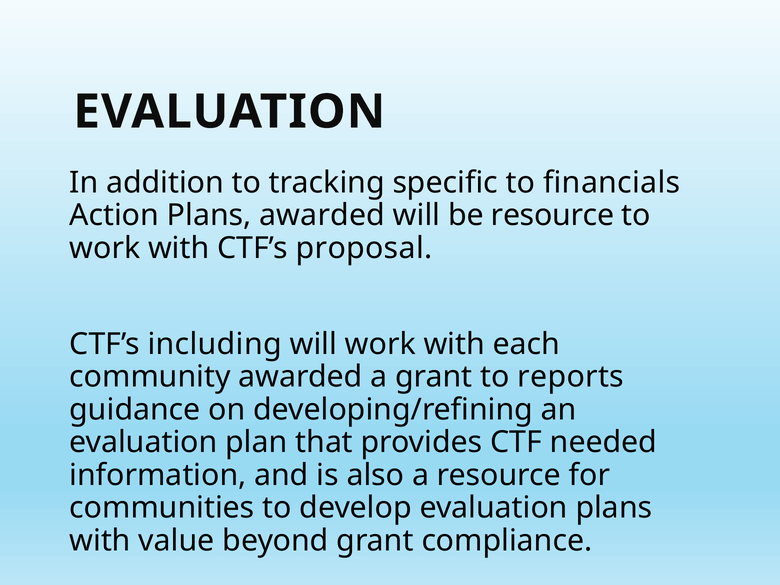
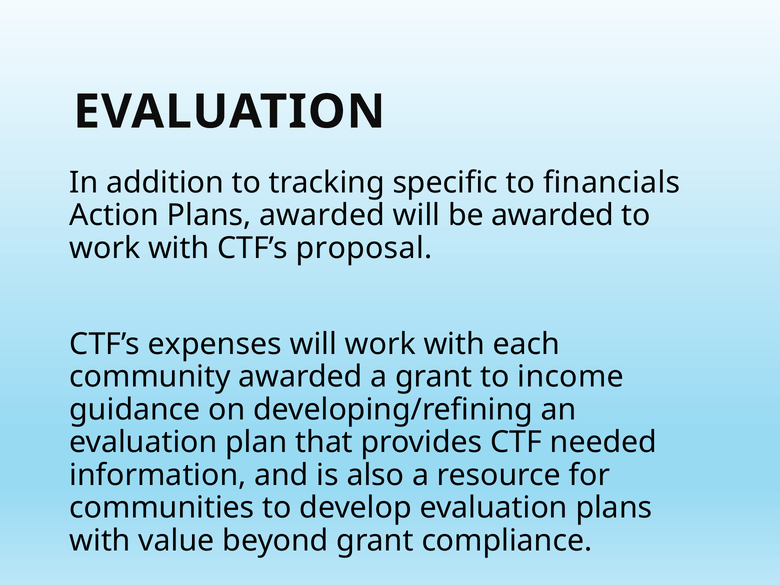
be resource: resource -> awarded
including: including -> expenses
reports: reports -> income
